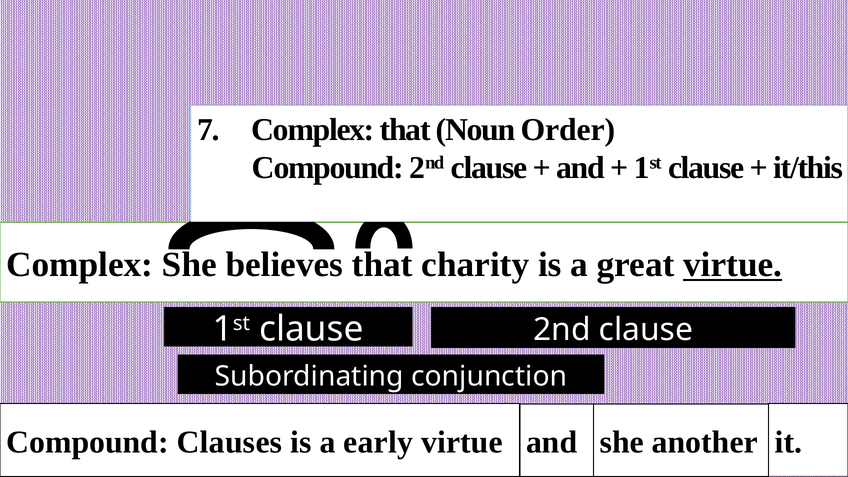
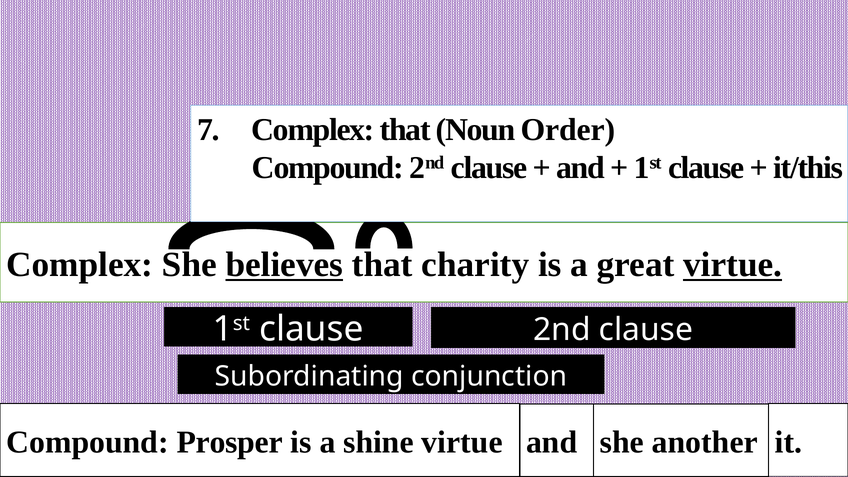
believes underline: none -> present
Clauses: Clauses -> Prosper
early: early -> shine
